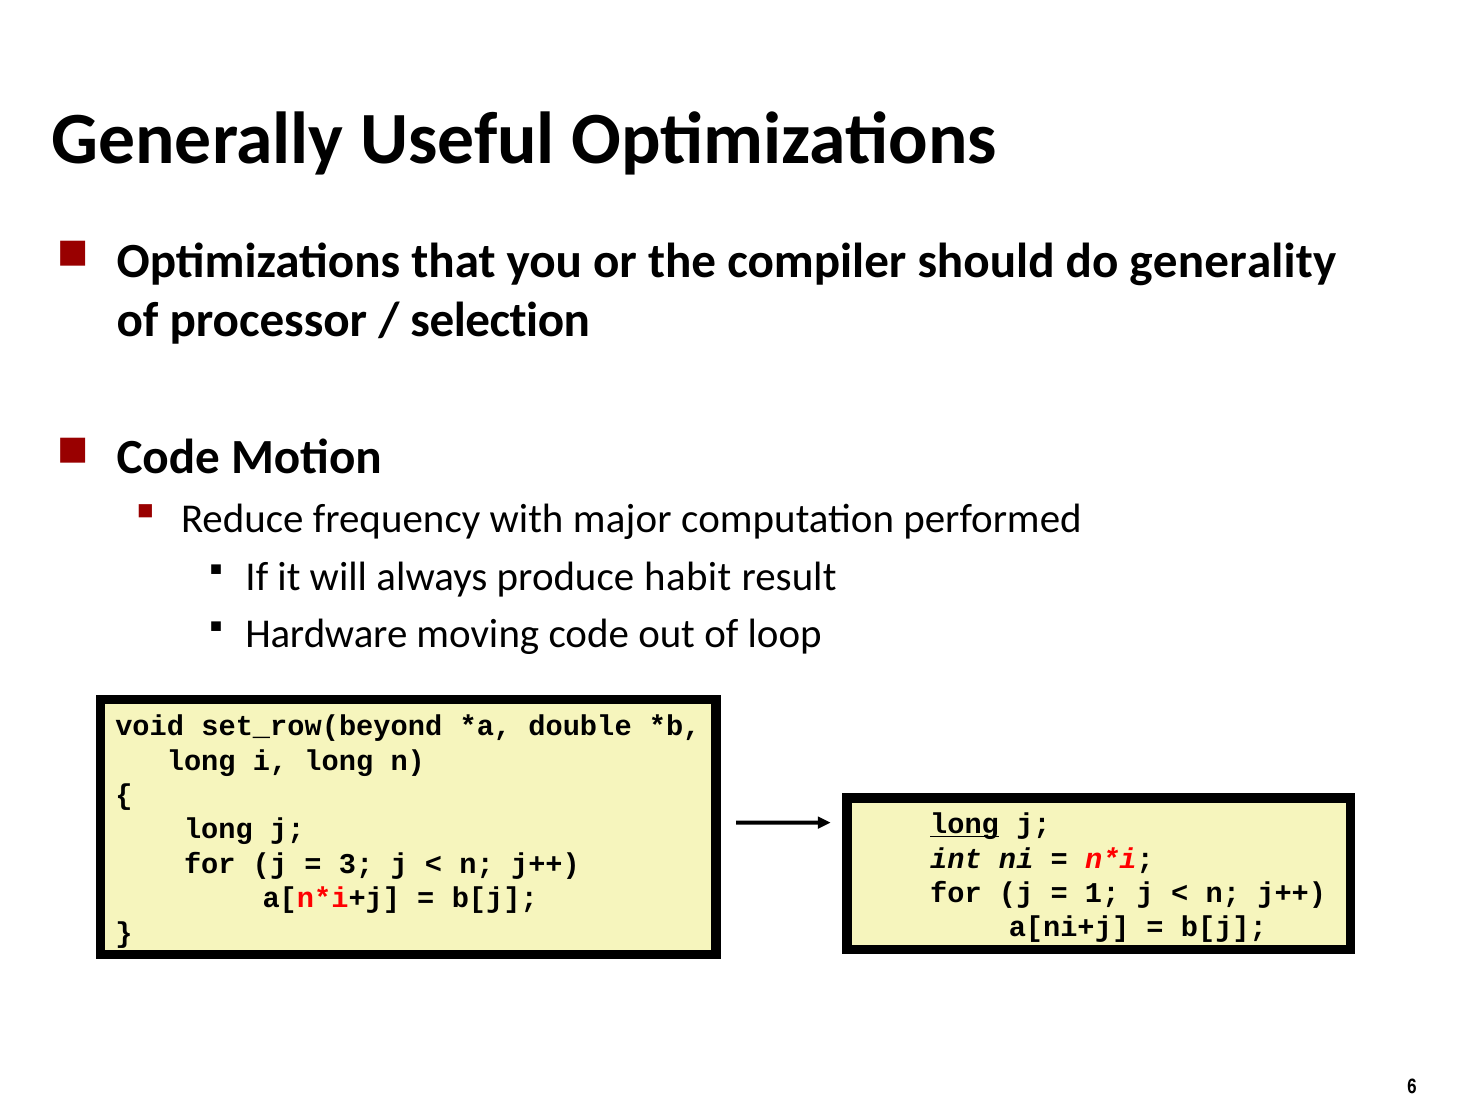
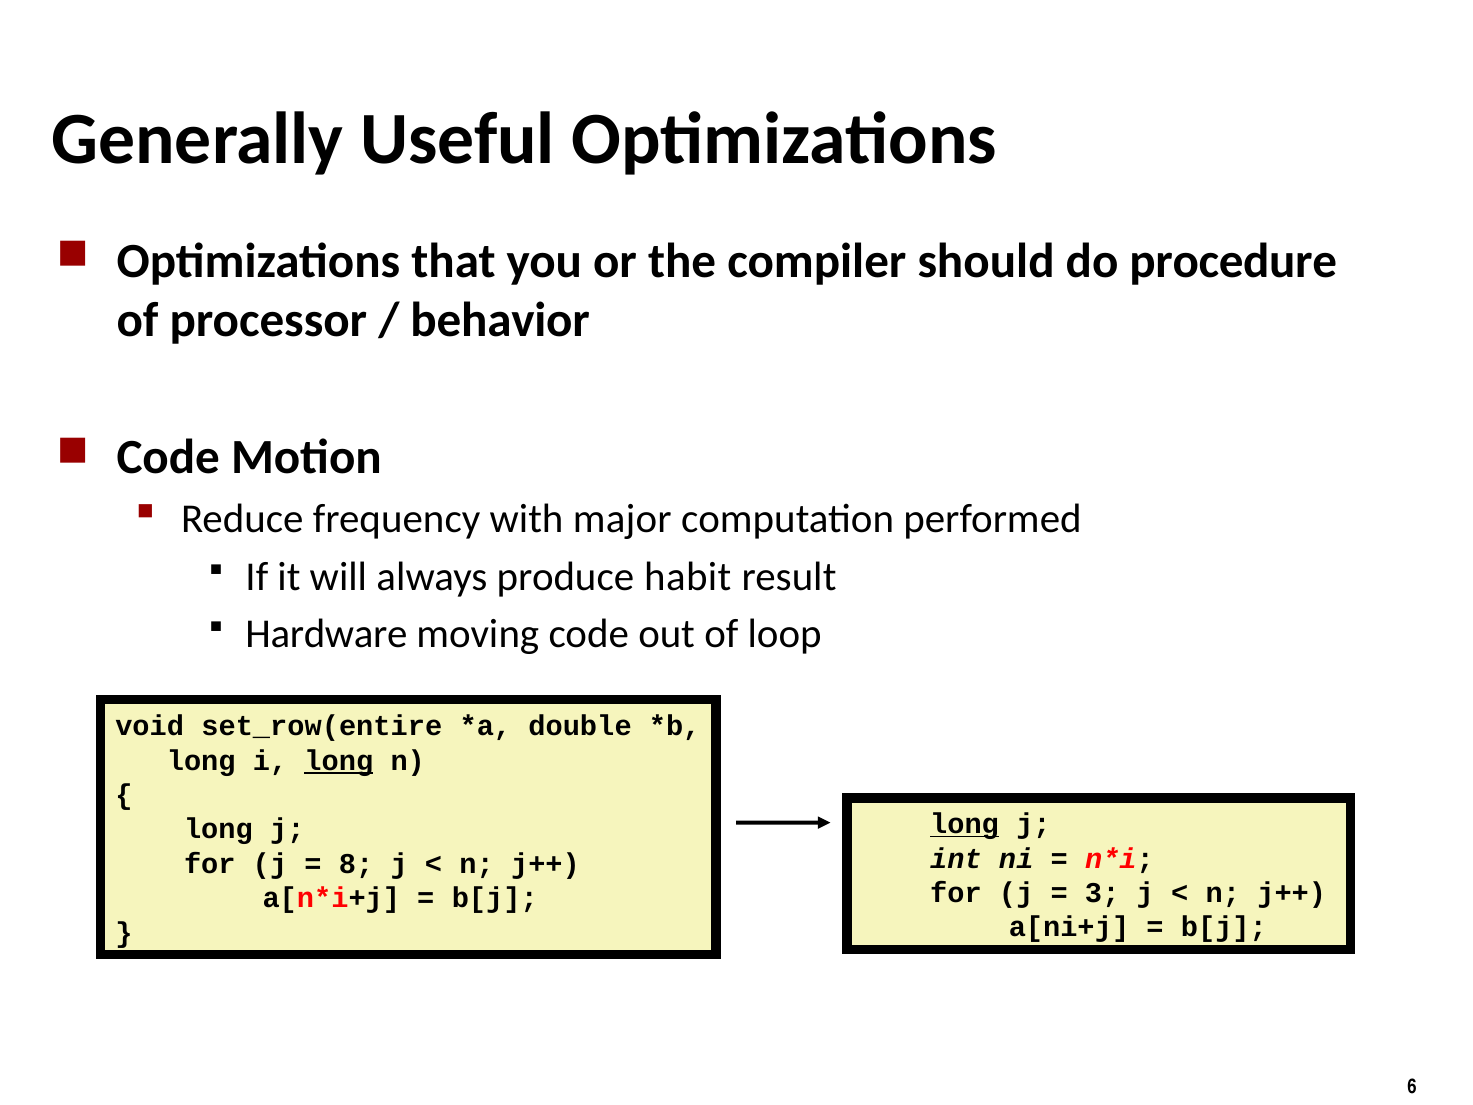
generality: generality -> procedure
selection: selection -> behavior
set_row(beyond: set_row(beyond -> set_row(entire
long at (339, 760) underline: none -> present
3: 3 -> 8
1: 1 -> 3
